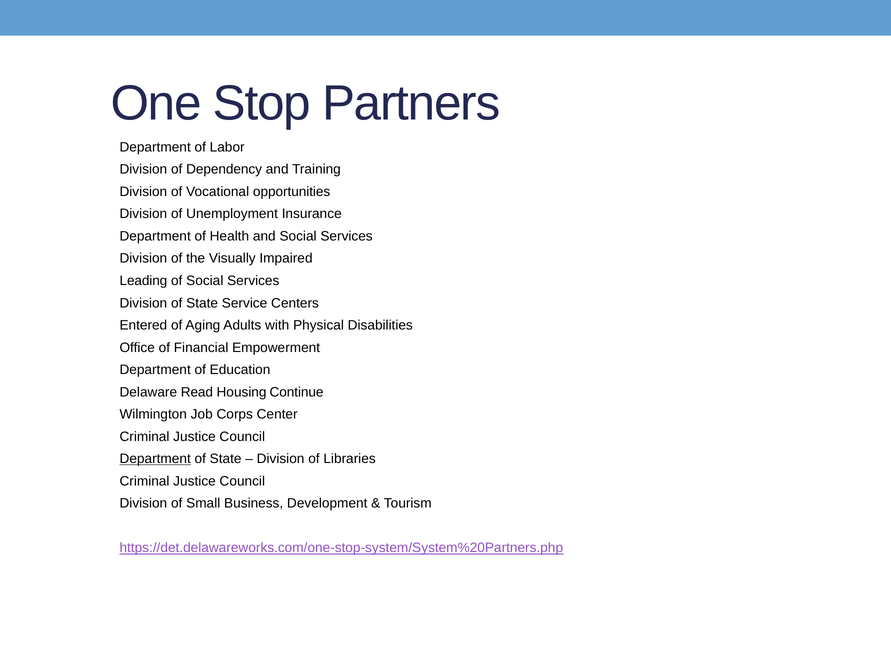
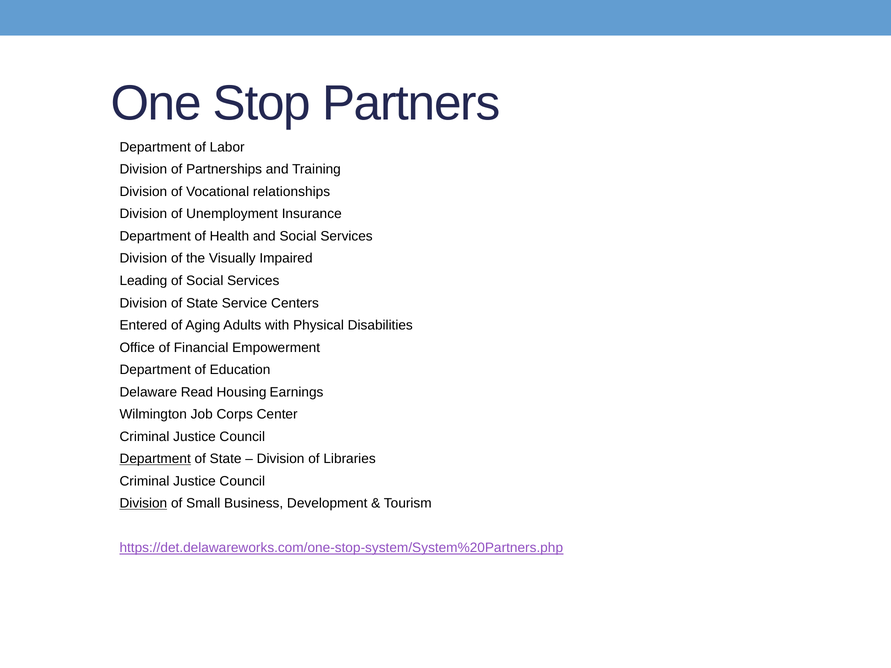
Dependency: Dependency -> Partnerships
opportunities: opportunities -> relationships
Continue: Continue -> Earnings
Division at (143, 504) underline: none -> present
